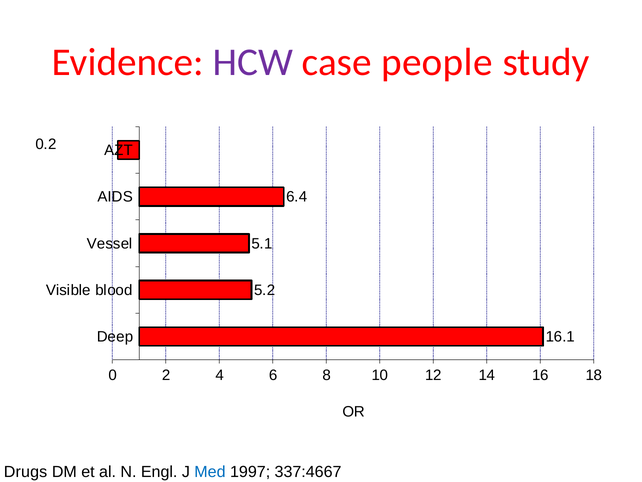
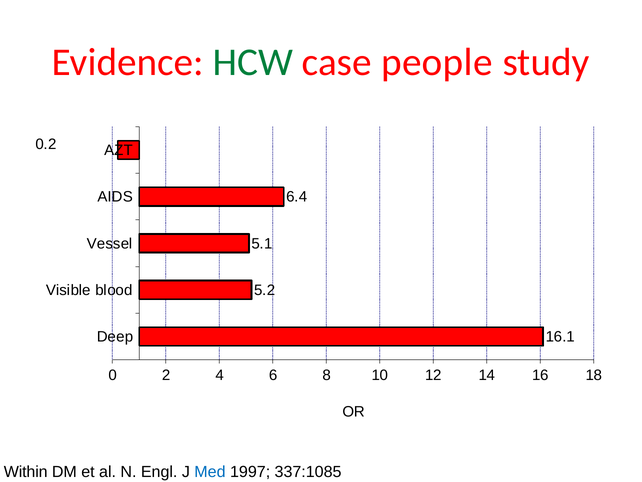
HCW colour: purple -> green
Drugs: Drugs -> Within
337:4667: 337:4667 -> 337:1085
